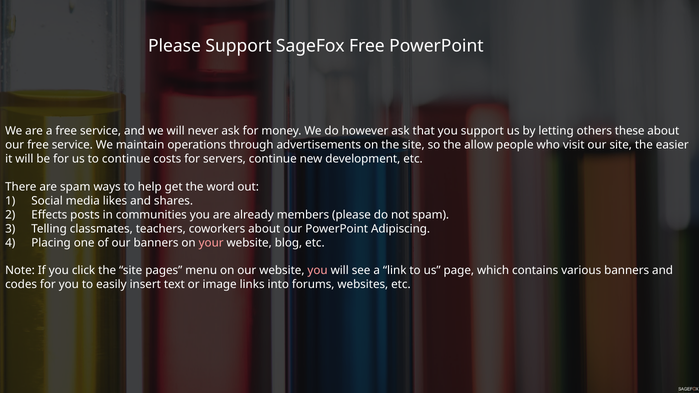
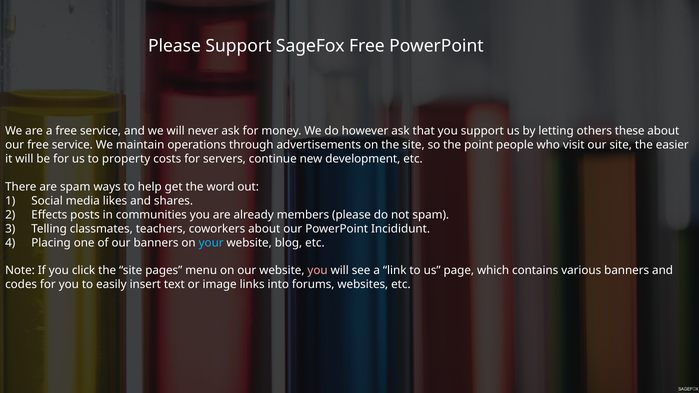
allow: allow -> point
to continue: continue -> property
Adipiscing: Adipiscing -> Incididunt
your colour: pink -> light blue
